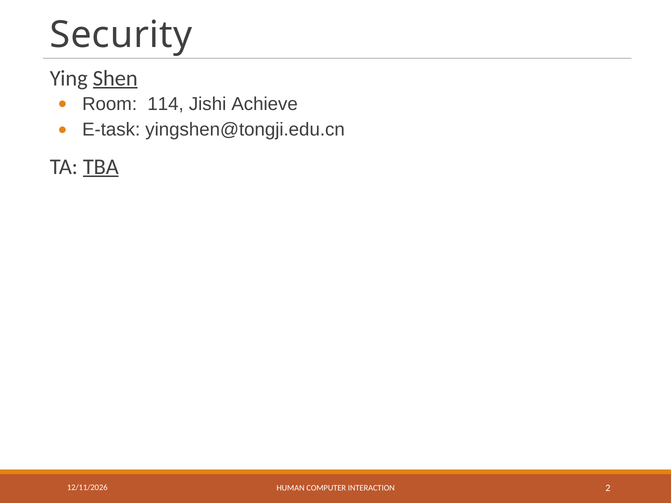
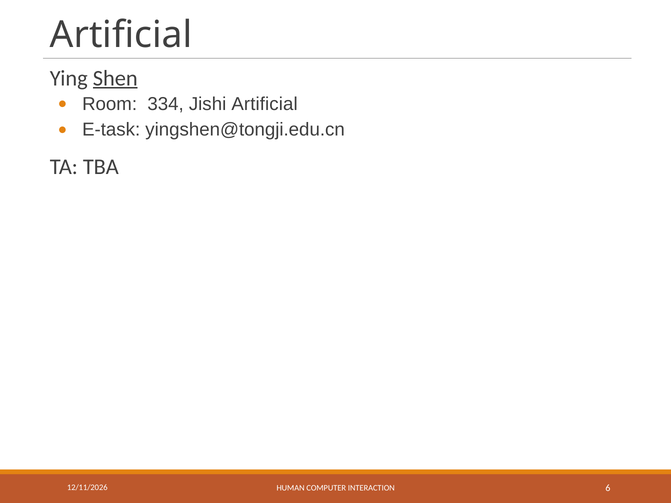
Security at (121, 35): Security -> Artificial
114: 114 -> 334
Jishi Achieve: Achieve -> Artificial
TBA underline: present -> none
2: 2 -> 6
